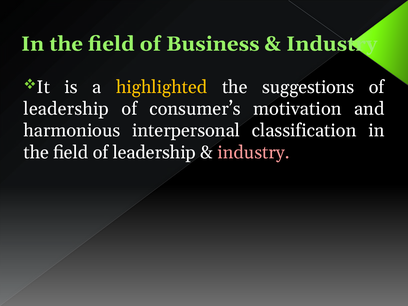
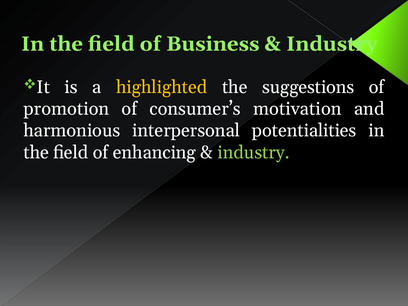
leadership at (66, 109): leadership -> promotion
classification: classification -> potentialities
field of leadership: leadership -> enhancing
industry at (254, 152) colour: pink -> light green
